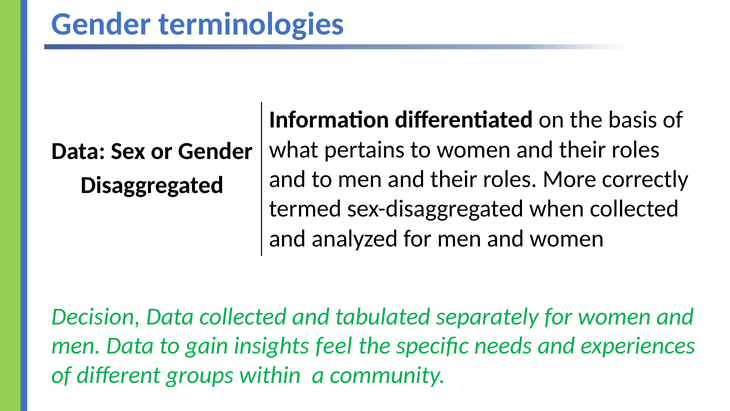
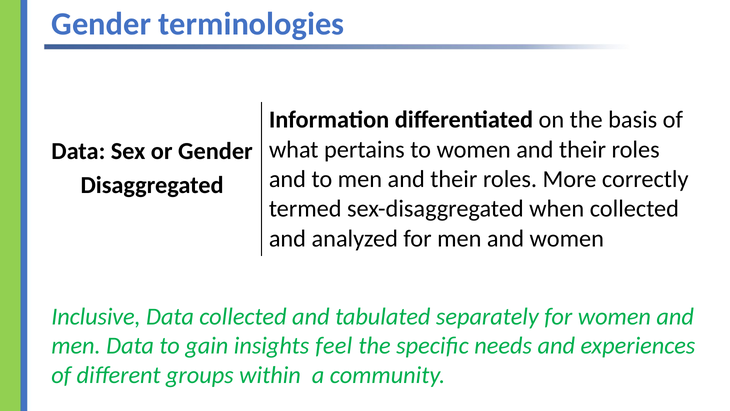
Decision: Decision -> Inclusive
